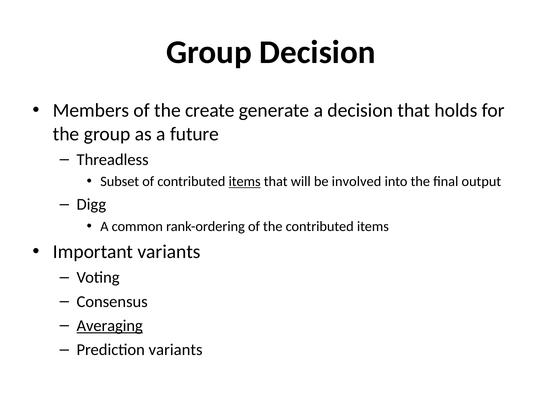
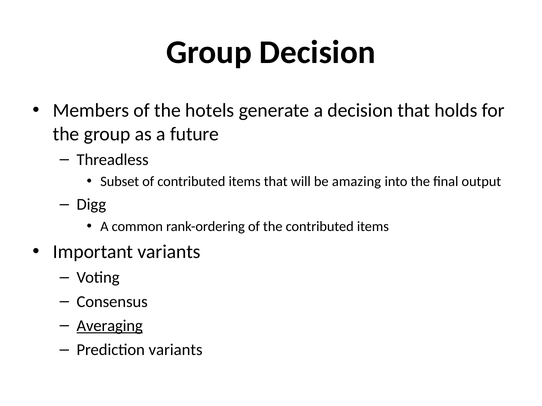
create: create -> hotels
items at (245, 182) underline: present -> none
involved: involved -> amazing
